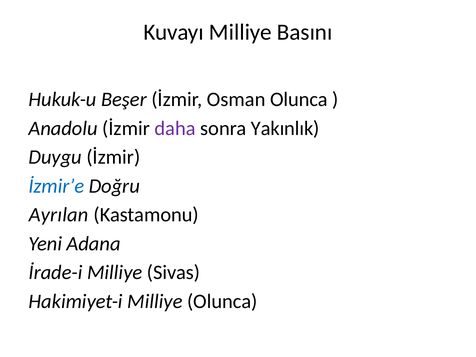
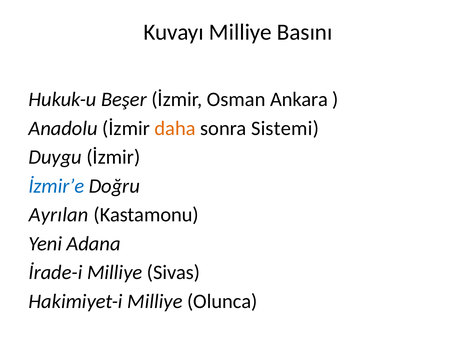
Osman Olunca: Olunca -> Ankara
daha colour: purple -> orange
Yakınlık: Yakınlık -> Sistemi
